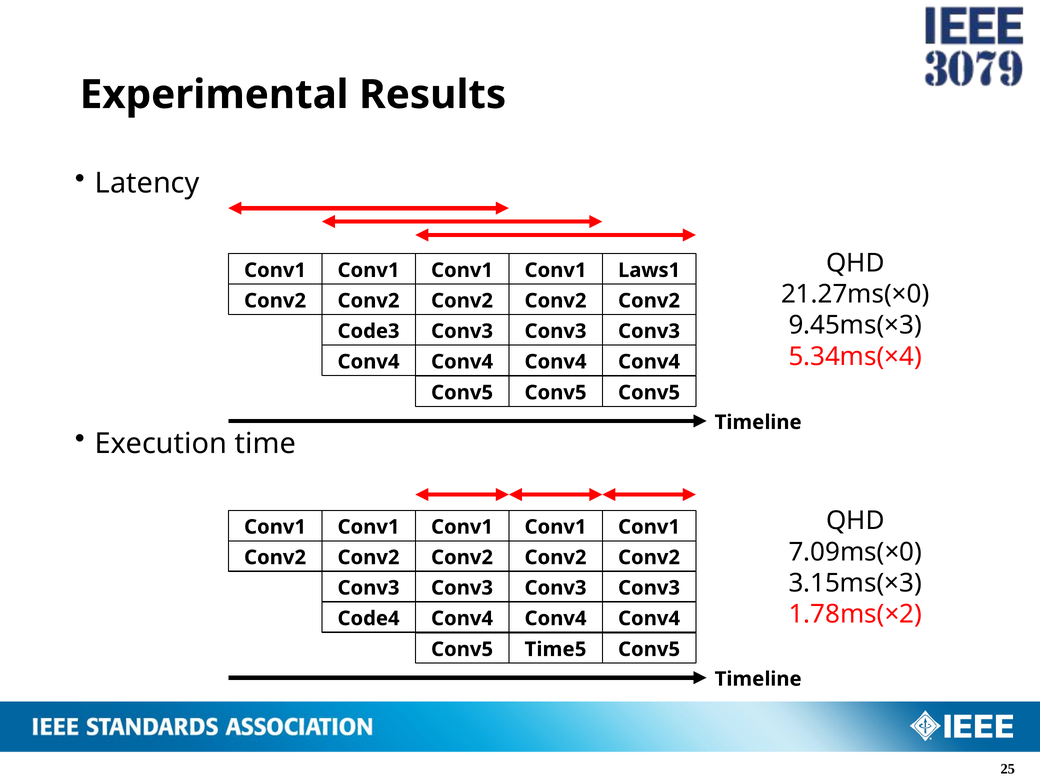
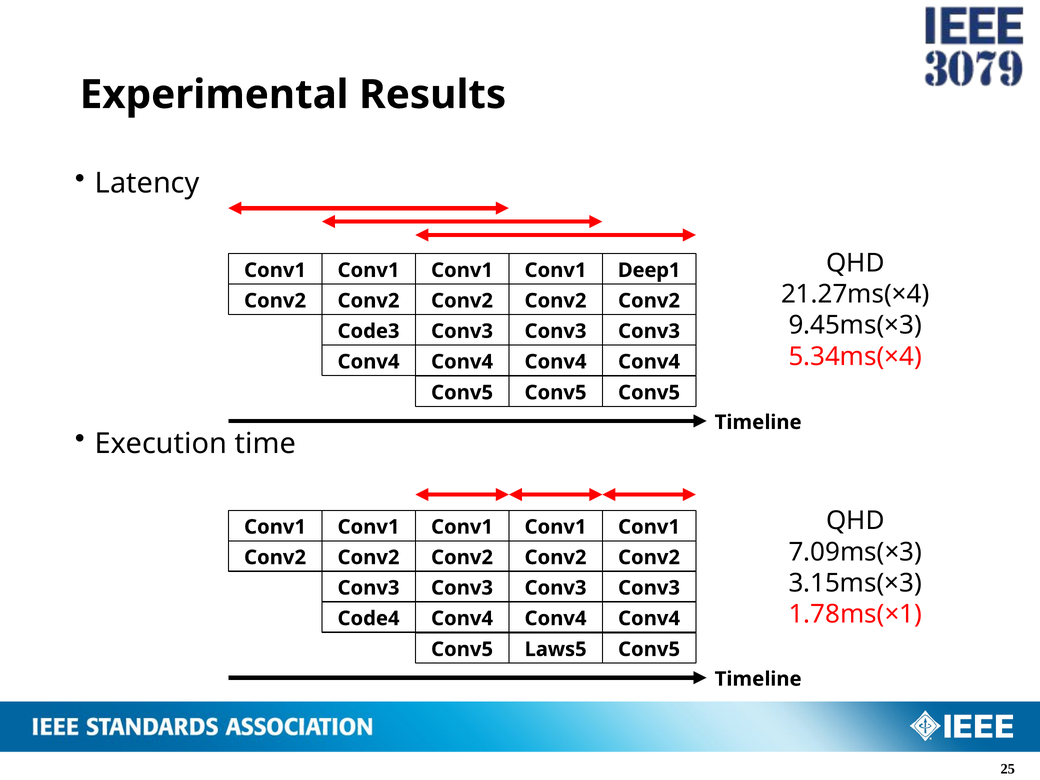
Laws1: Laws1 -> Deep1
21.27ms(×0: 21.27ms(×0 -> 21.27ms(×4
7.09ms(×0: 7.09ms(×0 -> 7.09ms(×3
1.78ms(×2: 1.78ms(×2 -> 1.78ms(×1
Time5: Time5 -> Laws5
